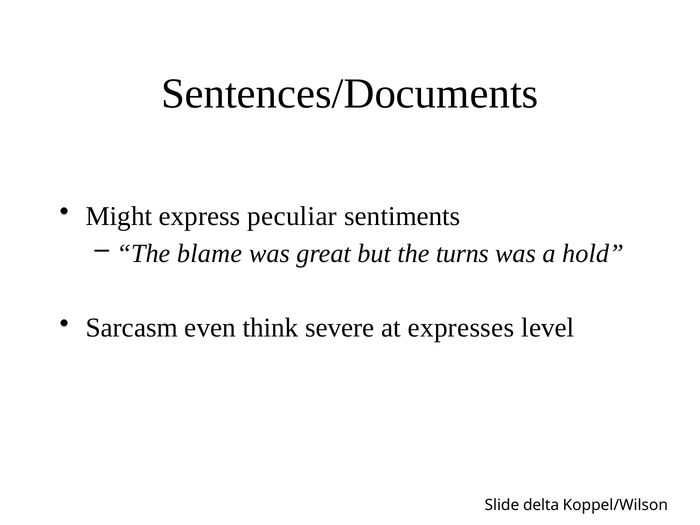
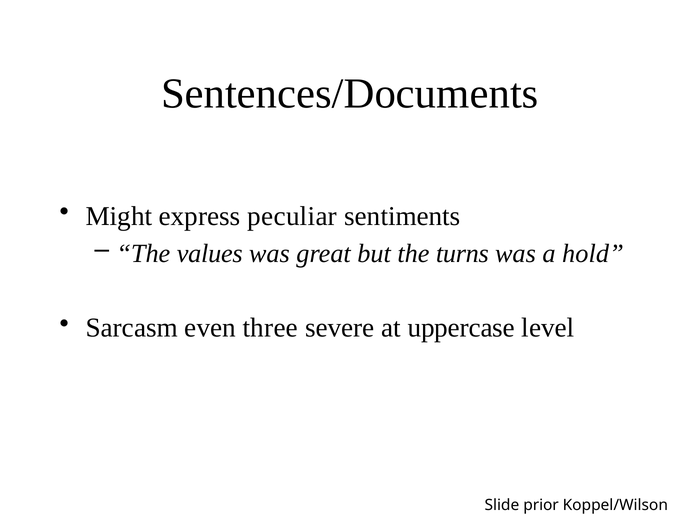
blame: blame -> values
think: think -> three
expresses: expresses -> uppercase
delta: delta -> prior
